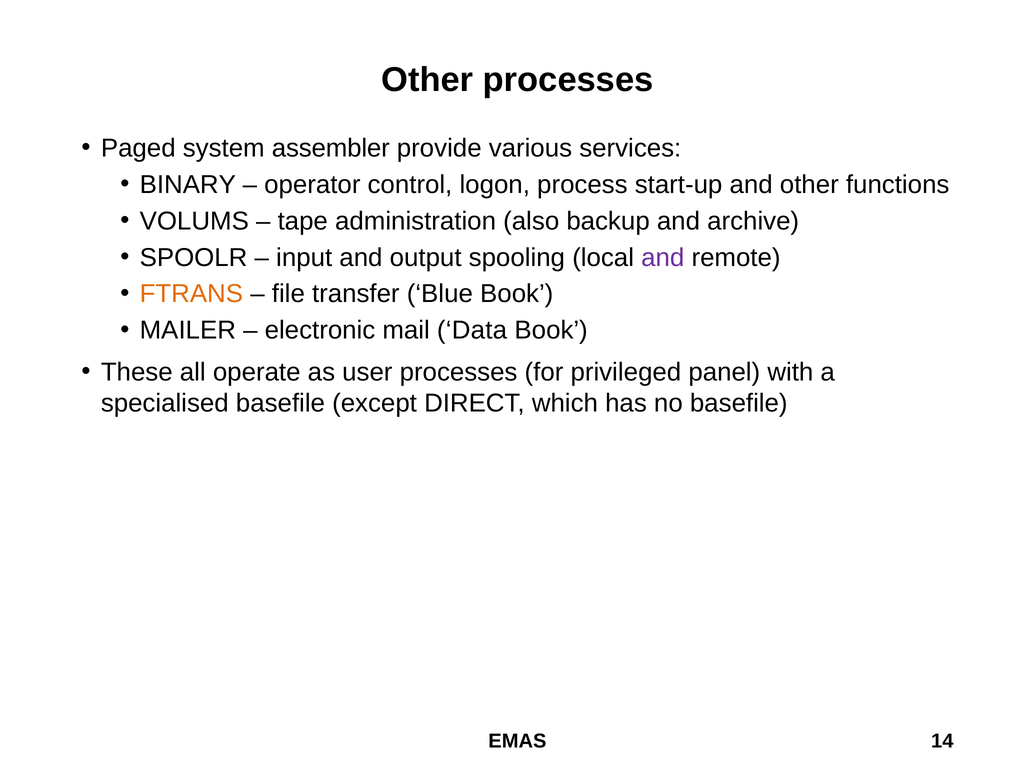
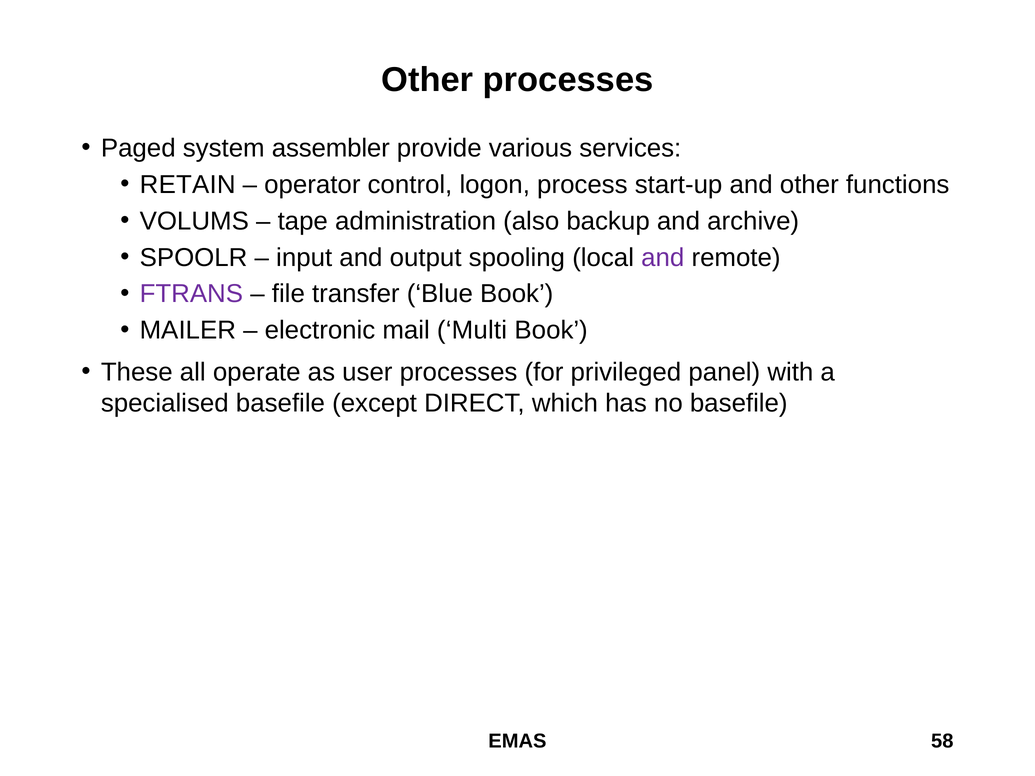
BINARY: BINARY -> RETAIN
FTRANS colour: orange -> purple
Data: Data -> Multi
14: 14 -> 58
